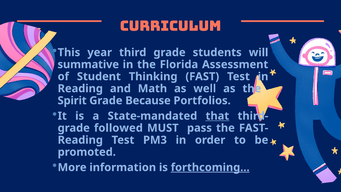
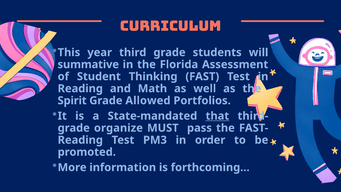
Because: Because -> Allowed
followed: followed -> organize
forthcoming underline: present -> none
